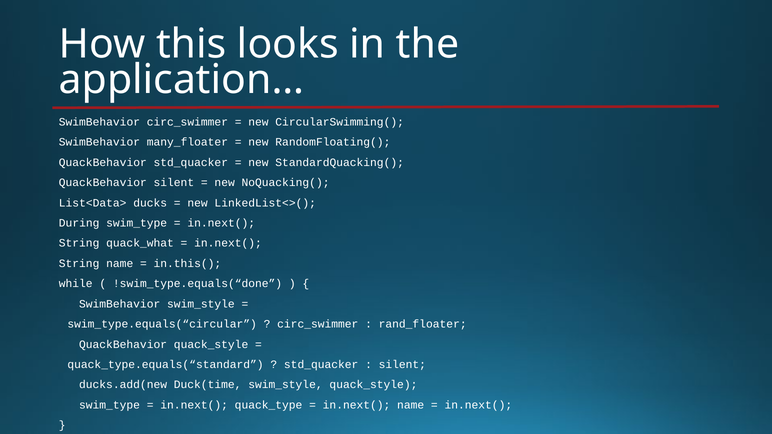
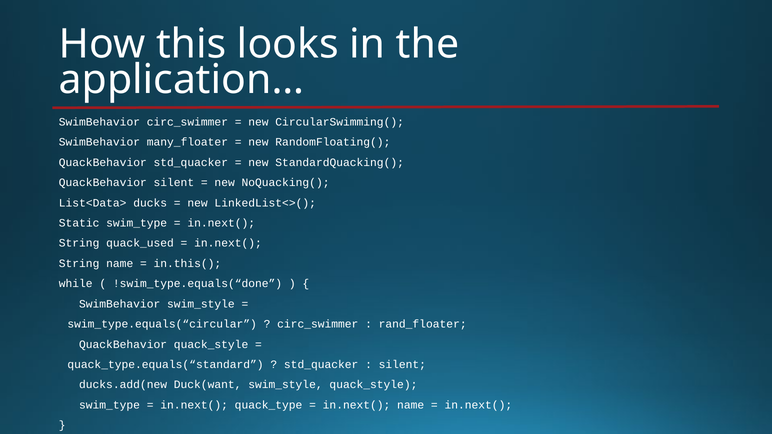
During: During -> Static
quack_what: quack_what -> quack_used
Duck(time: Duck(time -> Duck(want
